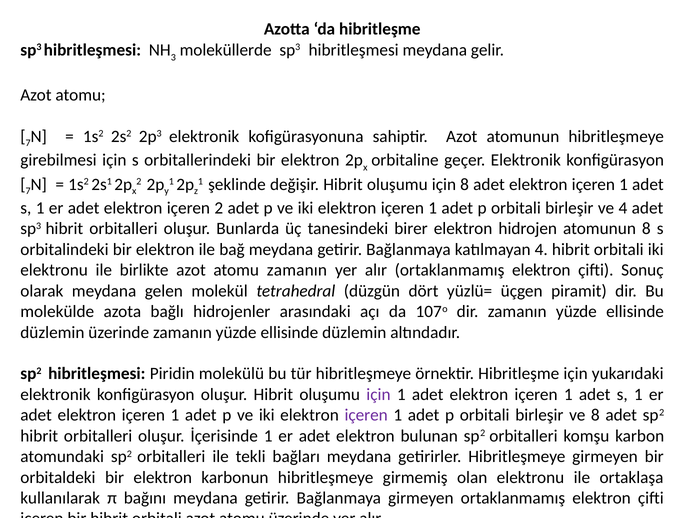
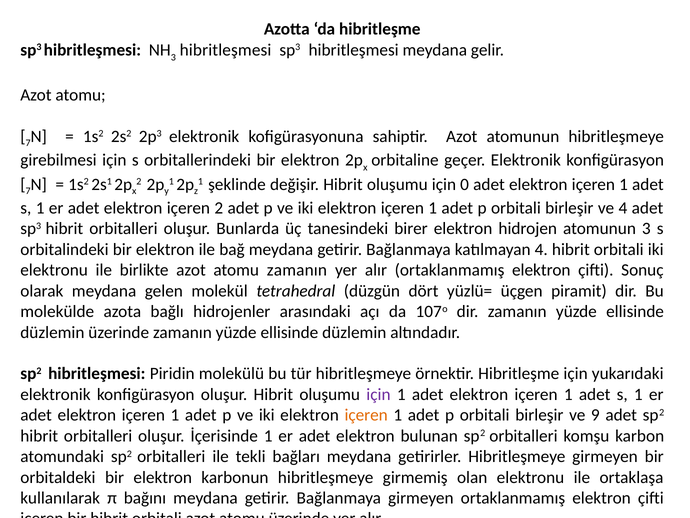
3 moleküllerde: moleküllerde -> hibritleşmesi
için 8: 8 -> 0
atomunun 8: 8 -> 3
içeren at (366, 415) colour: purple -> orange
ve 8: 8 -> 9
